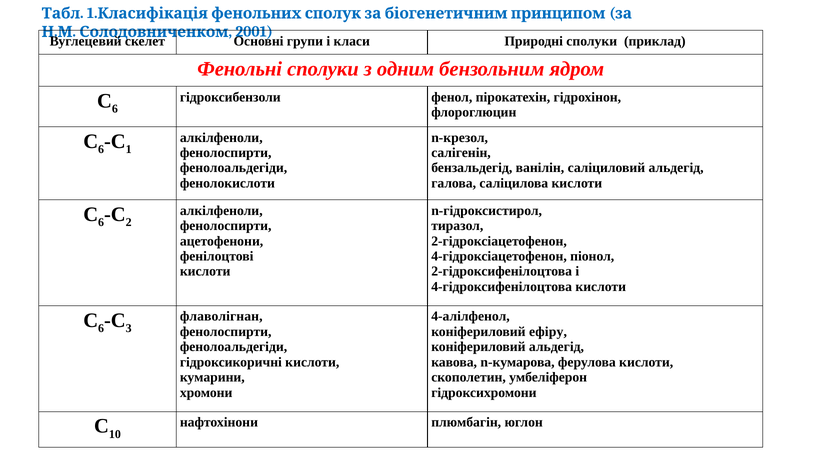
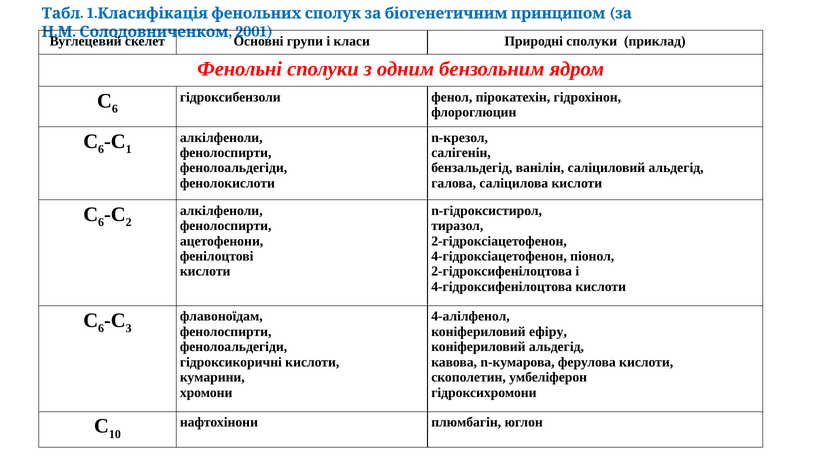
флаволігнан: флаволігнан -> флавоноїдам
